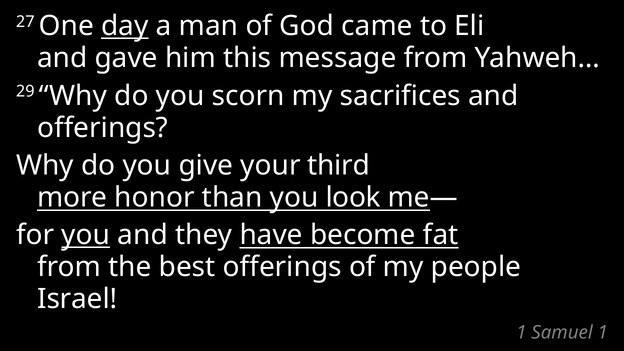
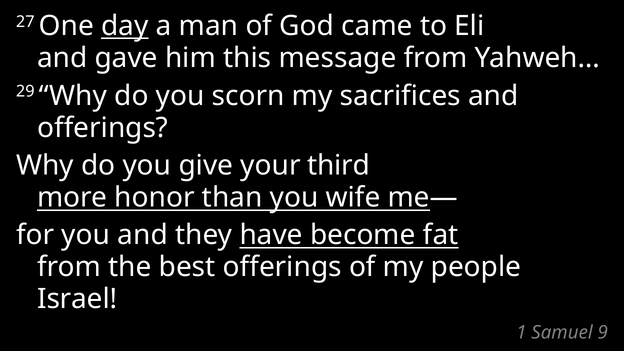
look: look -> wife
you at (86, 235) underline: present -> none
Samuel 1: 1 -> 9
